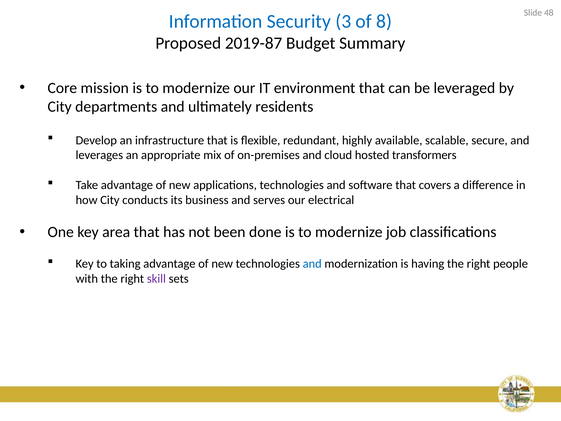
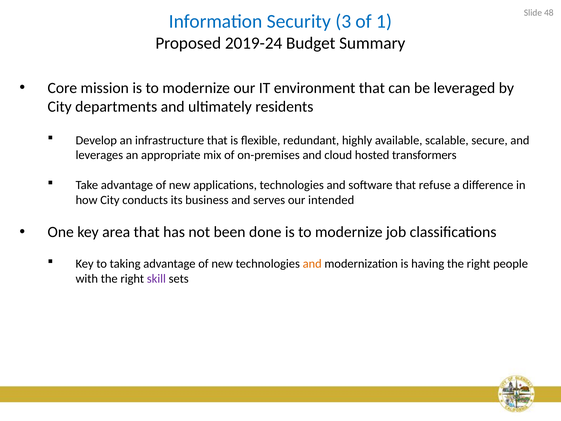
8: 8 -> 1
2019-87: 2019-87 -> 2019-24
covers: covers -> refuse
electrical: electrical -> intended
and at (312, 264) colour: blue -> orange
